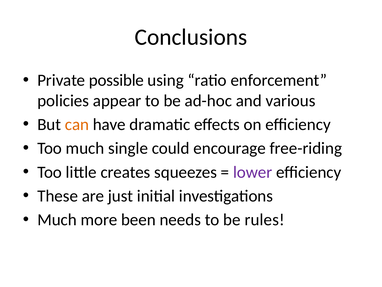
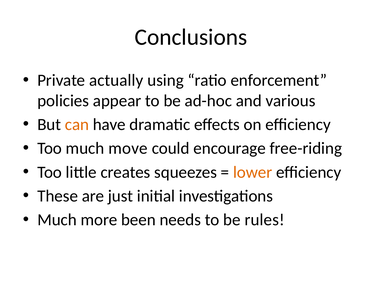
possible: possible -> actually
single: single -> move
lower colour: purple -> orange
